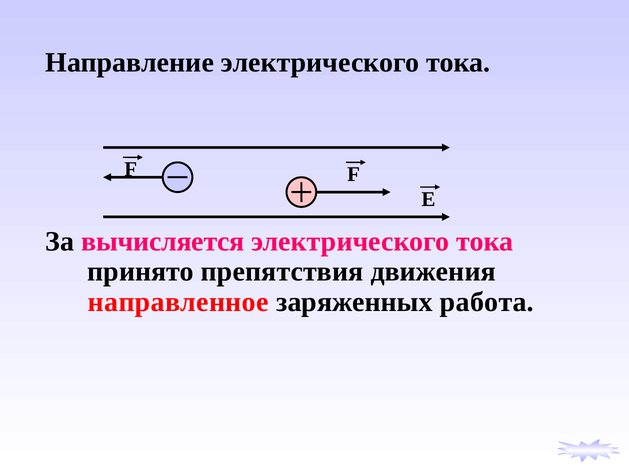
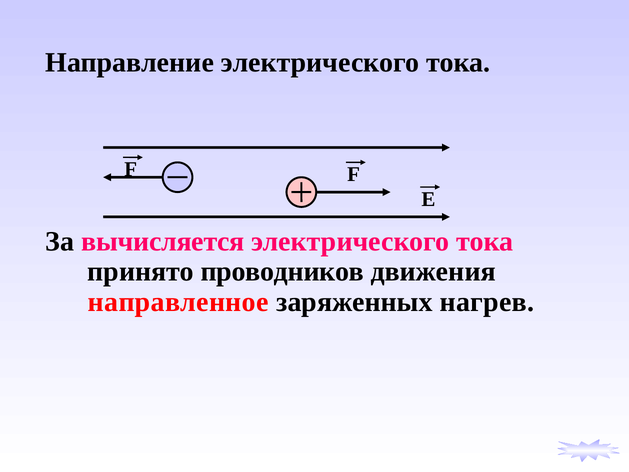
препятствия: препятствия -> проводников
работа: работа -> нагрев
